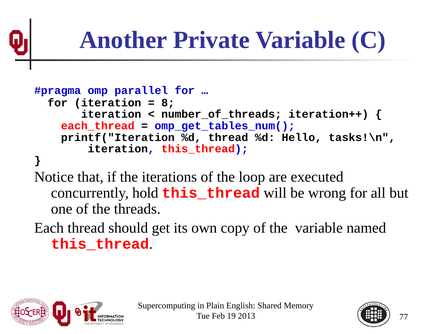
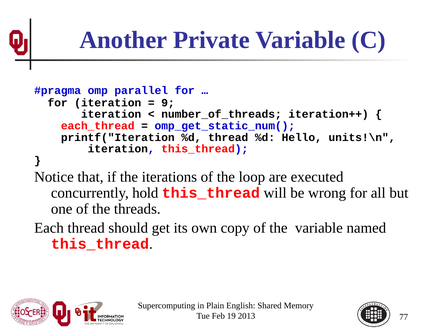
8: 8 -> 9
omp_get_tables_num(: omp_get_tables_num( -> omp_get_static_num(
tasks!\n: tasks!\n -> units!\n
